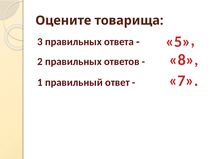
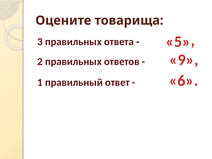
8: 8 -> 9
7: 7 -> 6
